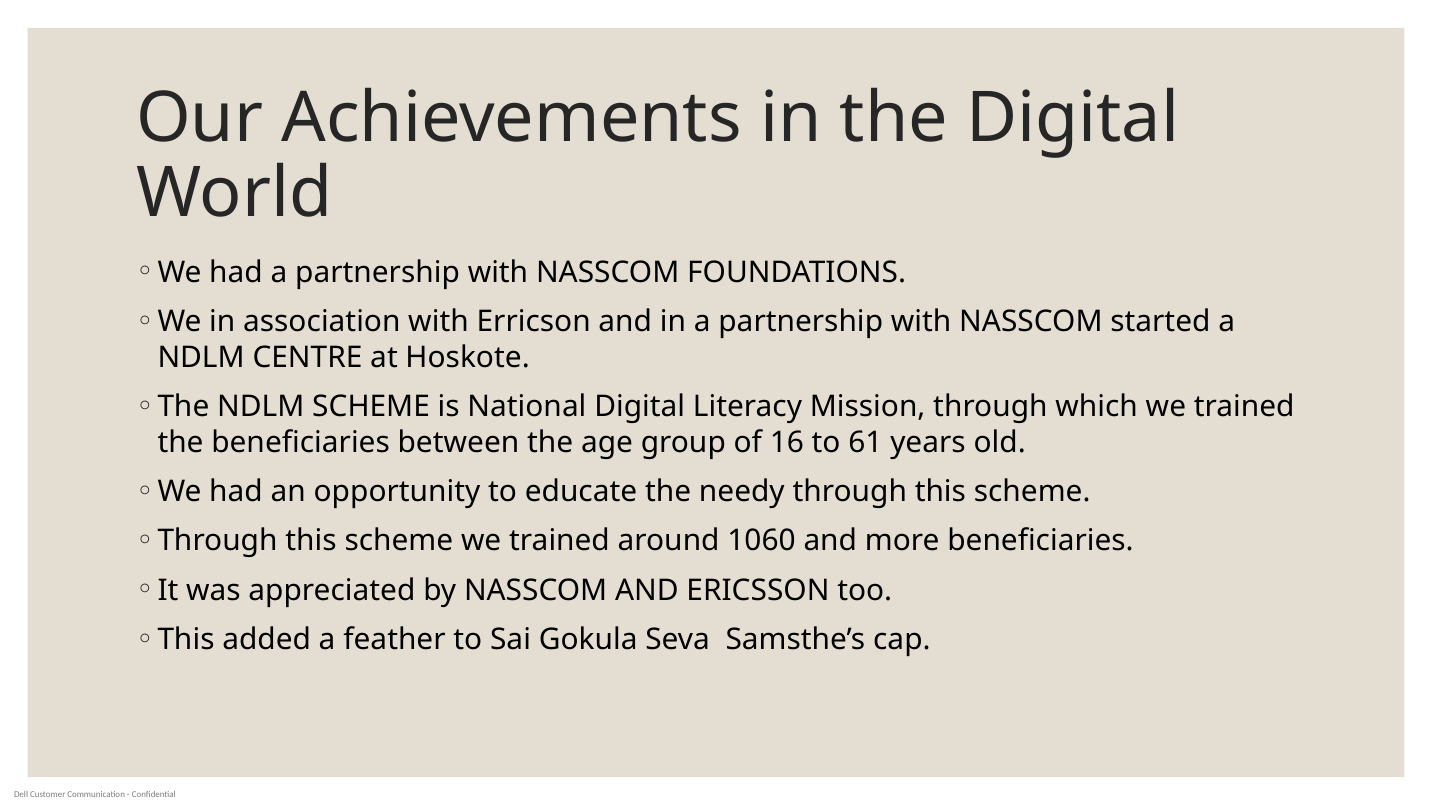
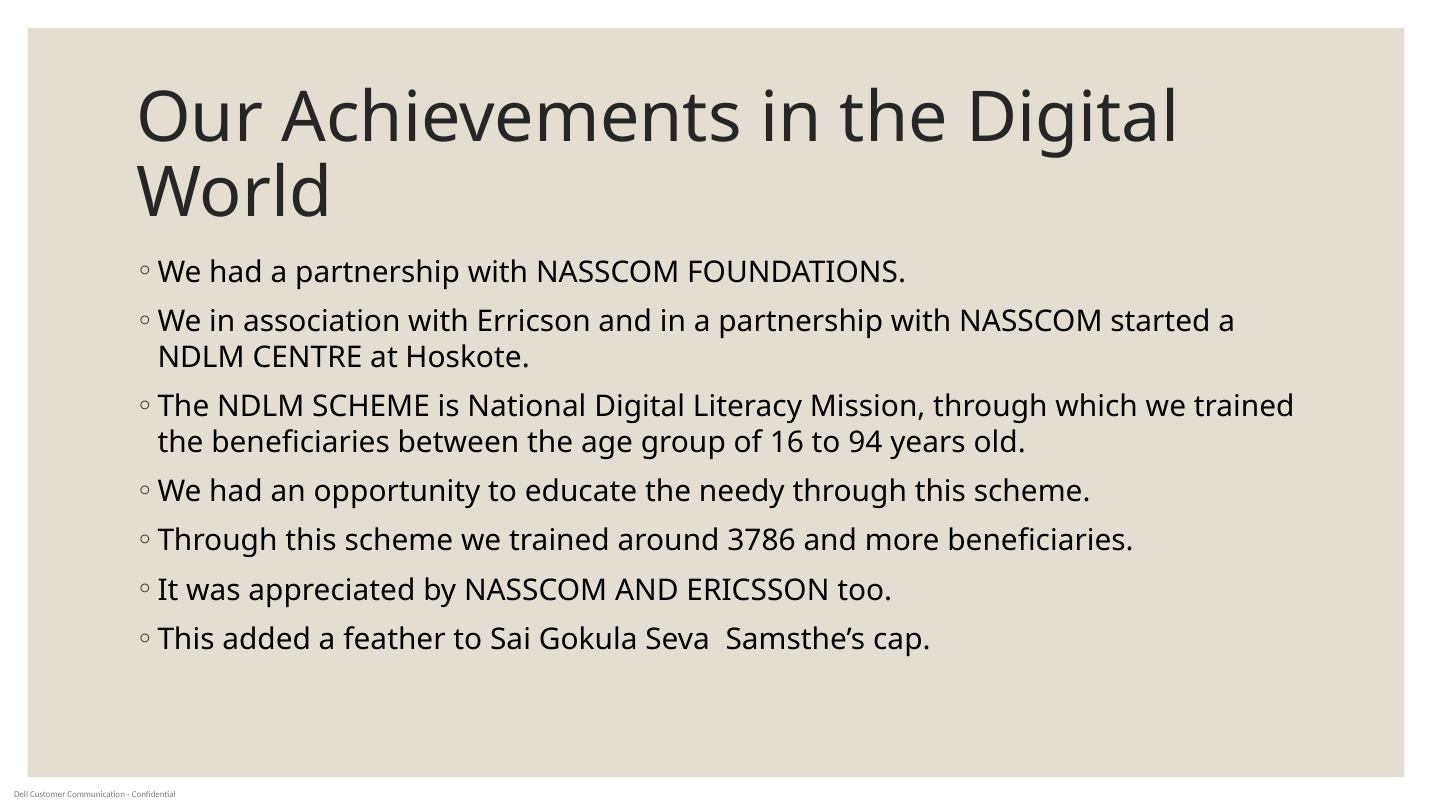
61: 61 -> 94
1060: 1060 -> 3786
